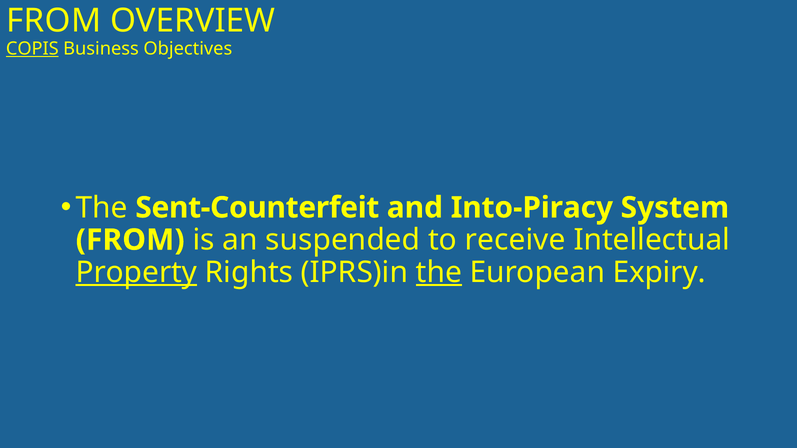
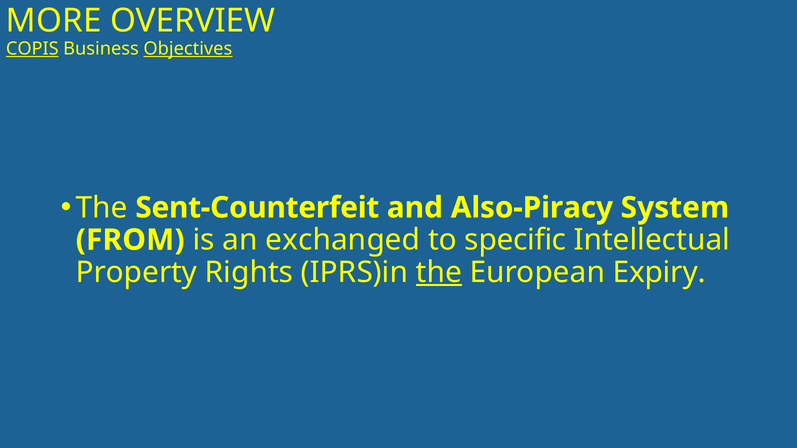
FROM at (54, 21): FROM -> MORE
Objectives underline: none -> present
Into-Piracy: Into-Piracy -> Also-Piracy
suspended: suspended -> exchanged
receive: receive -> specific
Property underline: present -> none
